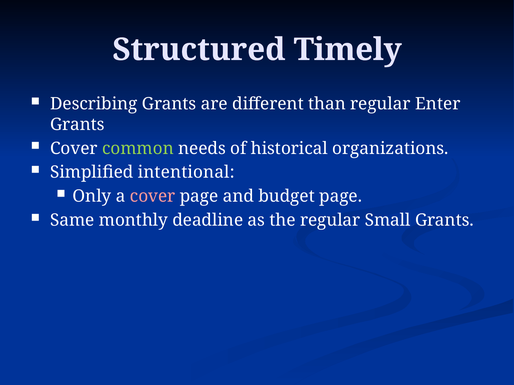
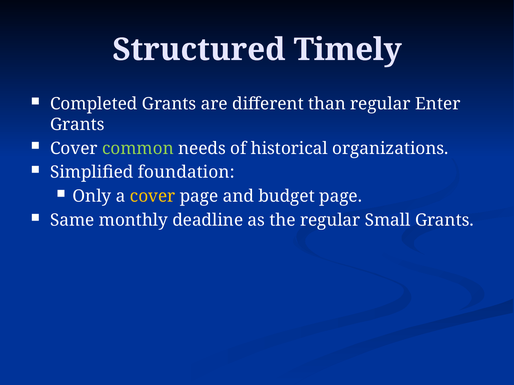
Describing: Describing -> Completed
intentional: intentional -> foundation
cover at (153, 197) colour: pink -> yellow
